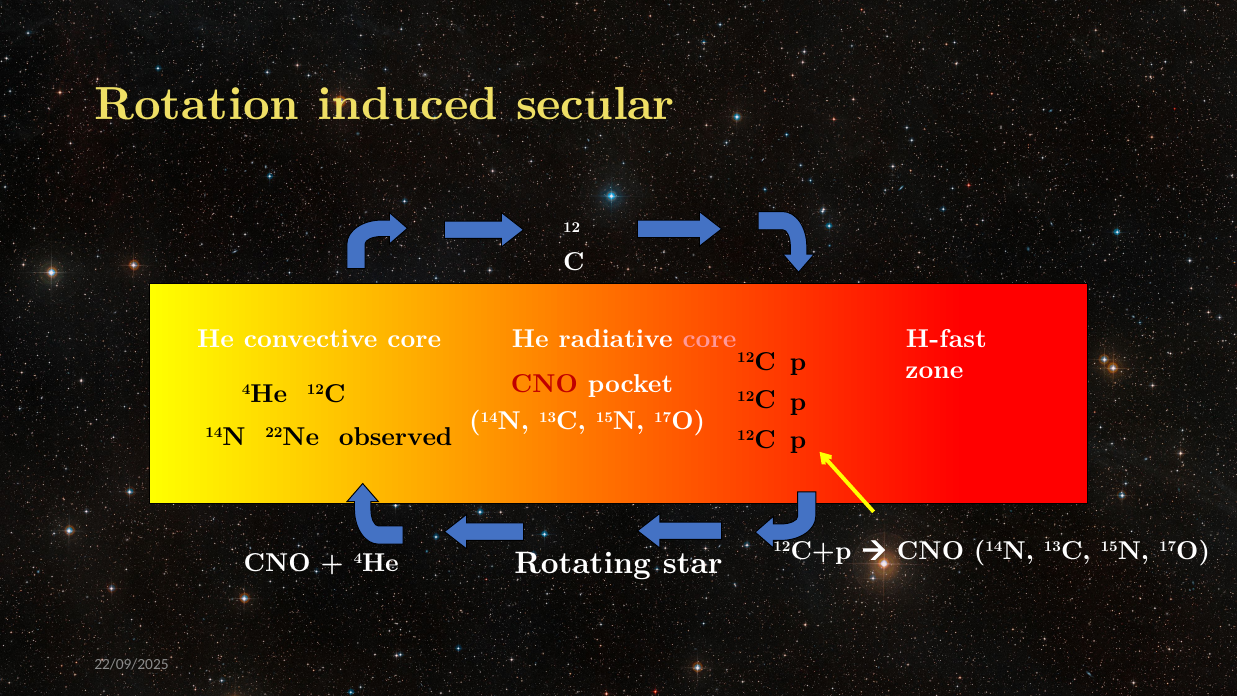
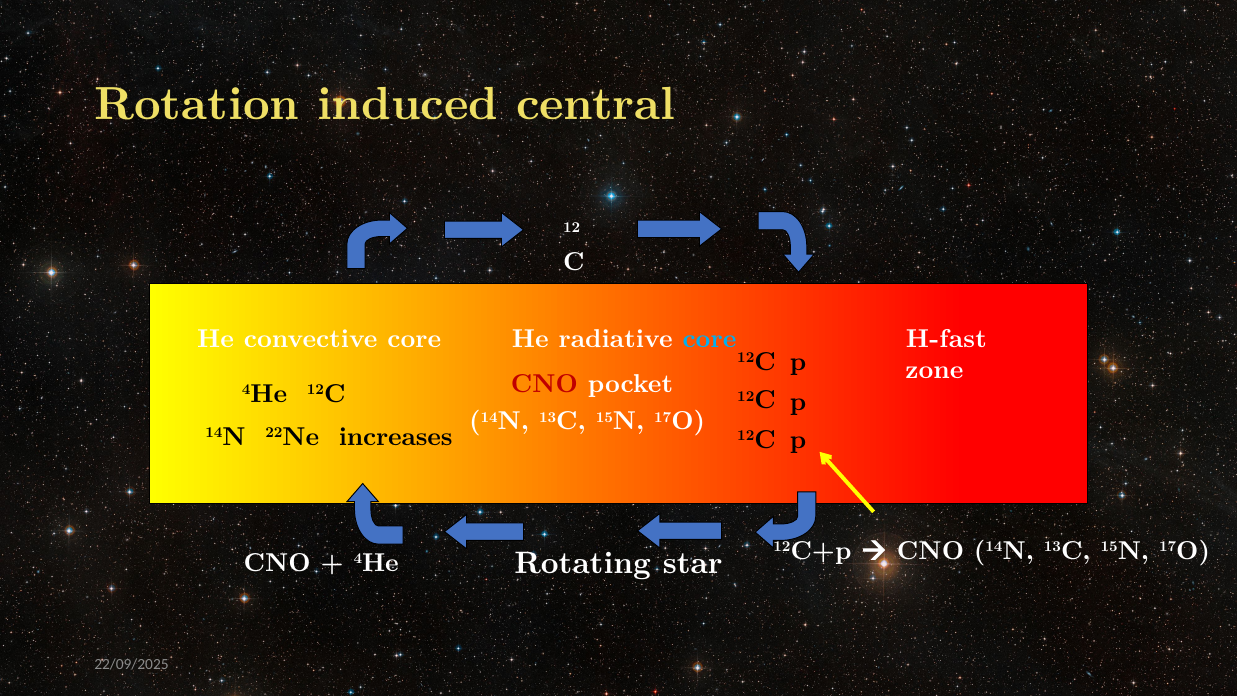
secular: secular -> central
core at (709, 339) colour: pink -> light blue
observed: observed -> increases
